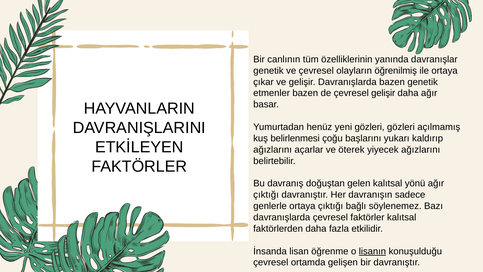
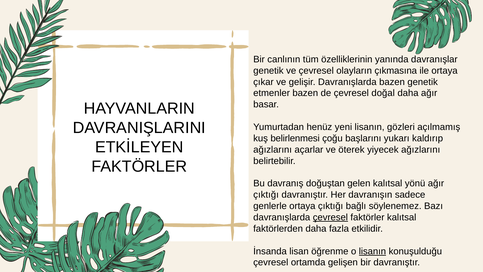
öğrenilmiş: öğrenilmiş -> çıkmasına
çevresel gelişir: gelişir -> doğal
yeni gözleri: gözleri -> lisanın
çevresel at (330, 217) underline: none -> present
